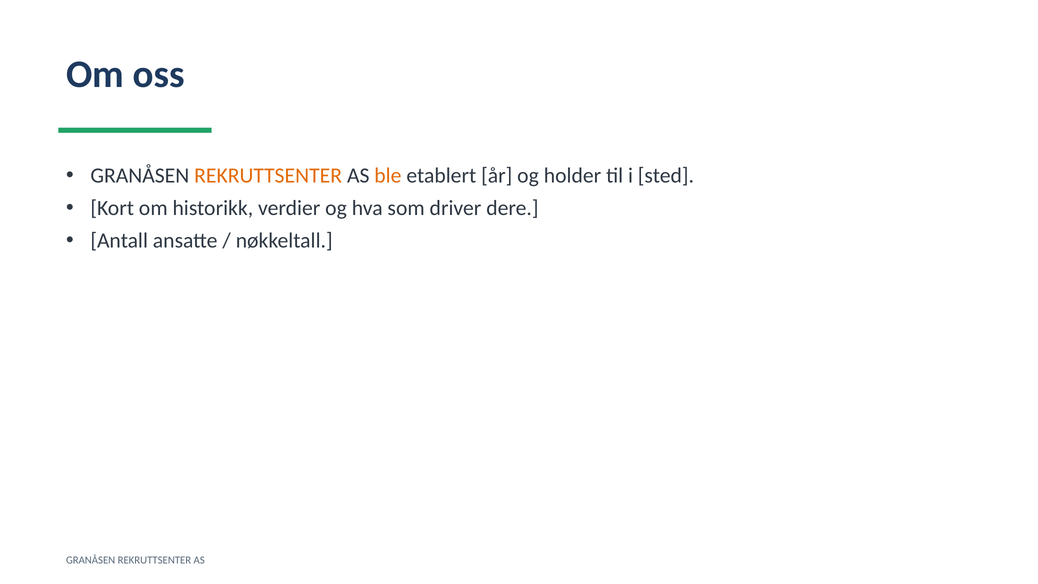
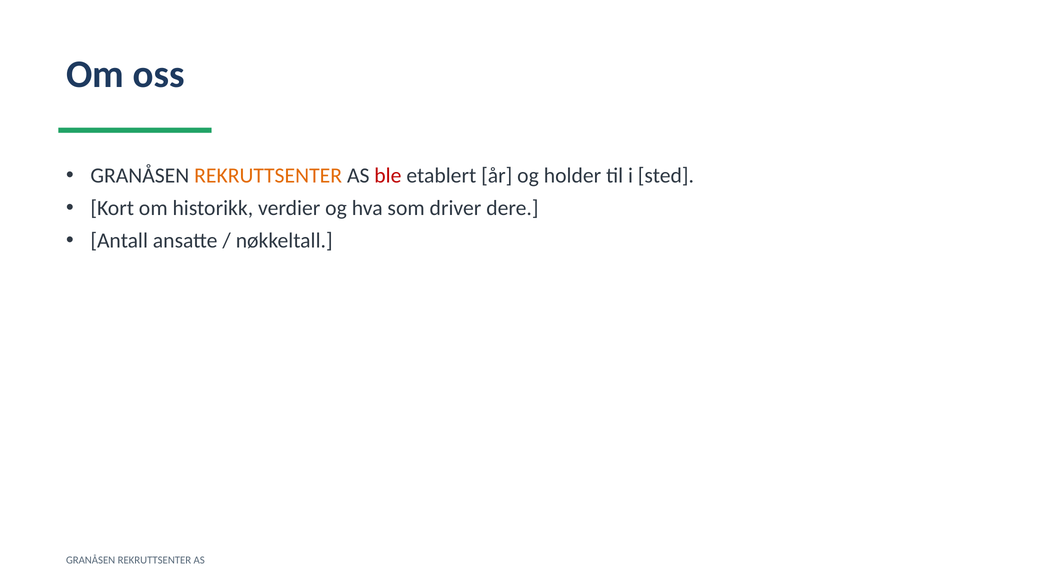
ble colour: orange -> red
